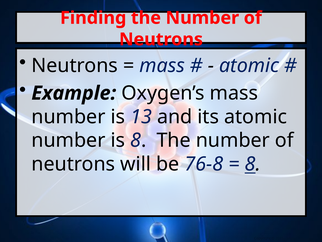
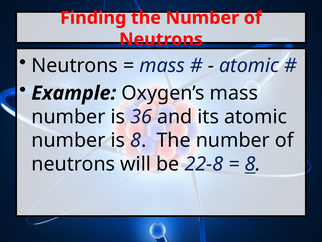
13: 13 -> 36
76-8: 76-8 -> 22-8
